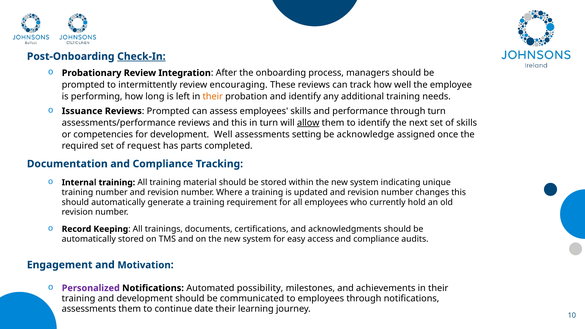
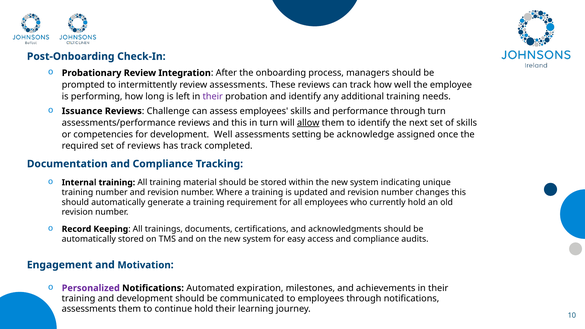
Check-In underline: present -> none
review encouraging: encouraging -> assessments
their at (213, 96) colour: orange -> purple
Reviews Prompted: Prompted -> Challenge
of request: request -> reviews
has parts: parts -> track
possibility: possibility -> expiration
continue date: date -> hold
